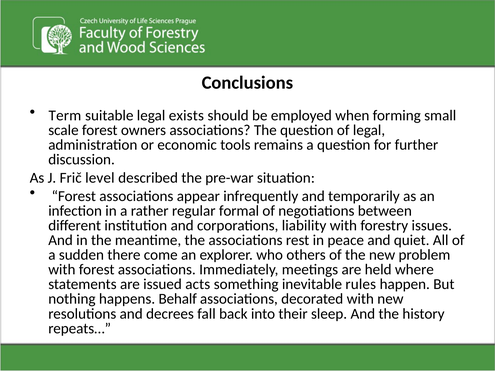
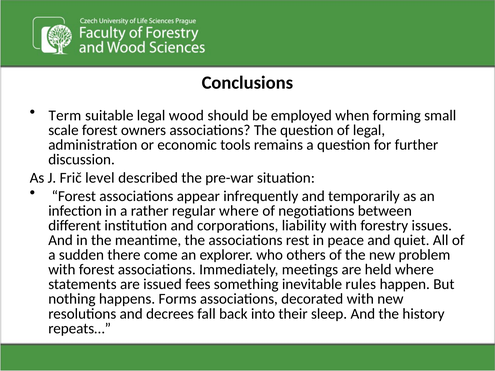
exists: exists -> wood
regular formal: formal -> where
acts: acts -> fees
Behalf: Behalf -> Forms
